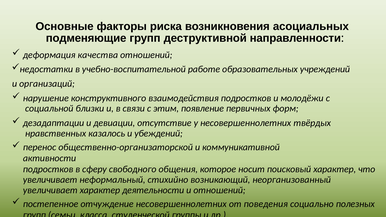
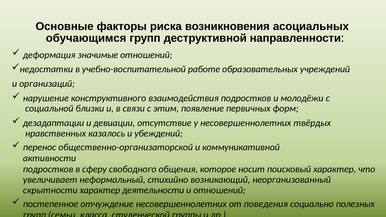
подменяющие: подменяющие -> обучающимся
качества: качества -> значимые
увеличивает at (50, 190): увеличивает -> скрытности
